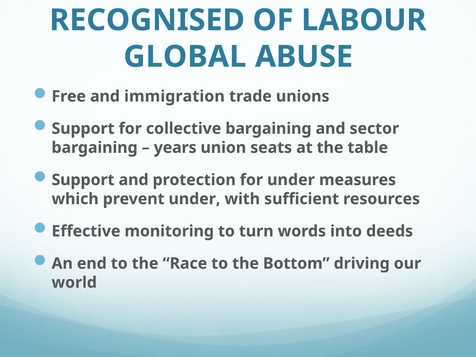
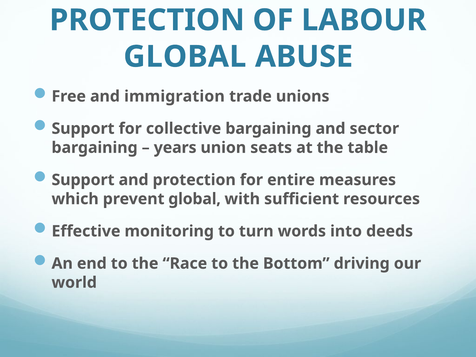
RECOGNISED at (147, 20): RECOGNISED -> PROTECTION
for under: under -> entire
prevent under: under -> global
